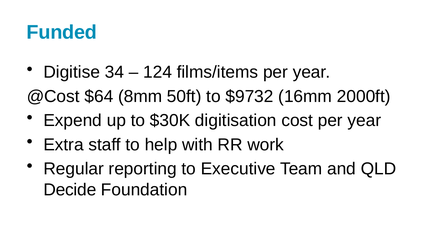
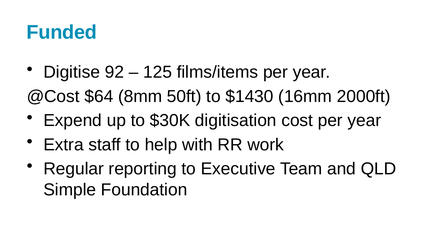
34: 34 -> 92
124: 124 -> 125
$9732: $9732 -> $1430
Decide: Decide -> Simple
